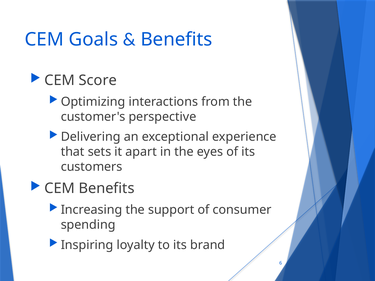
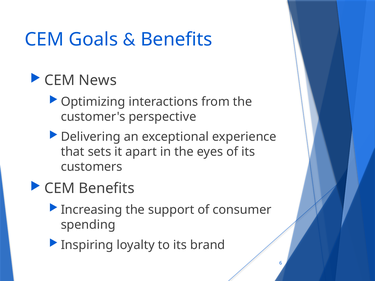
Score: Score -> News
